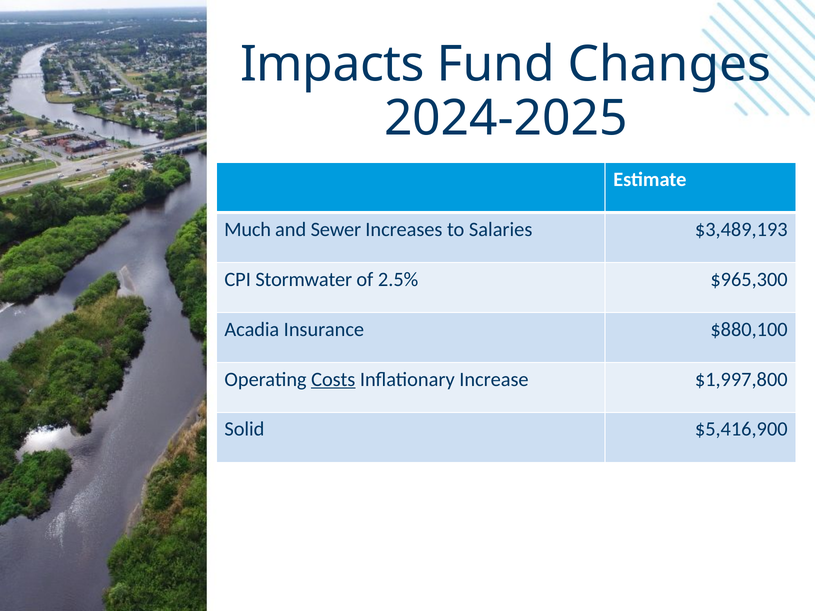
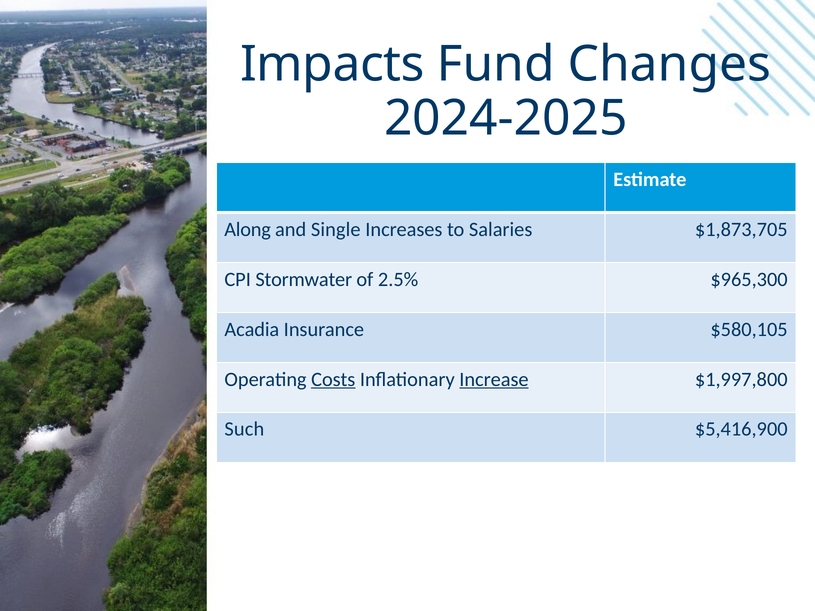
Much: Much -> Along
Sewer: Sewer -> Single
$3,489,193: $3,489,193 -> $1,873,705
$880,100: $880,100 -> $580,105
Increase underline: none -> present
Solid: Solid -> Such
